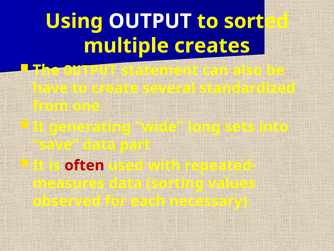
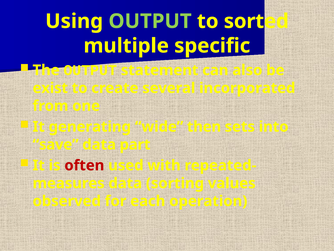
OUTPUT at (150, 21) colour: white -> light green
creates: creates -> specific
have: have -> exist
standardized: standardized -> incorporated
long: long -> then
necessary: necessary -> operation
